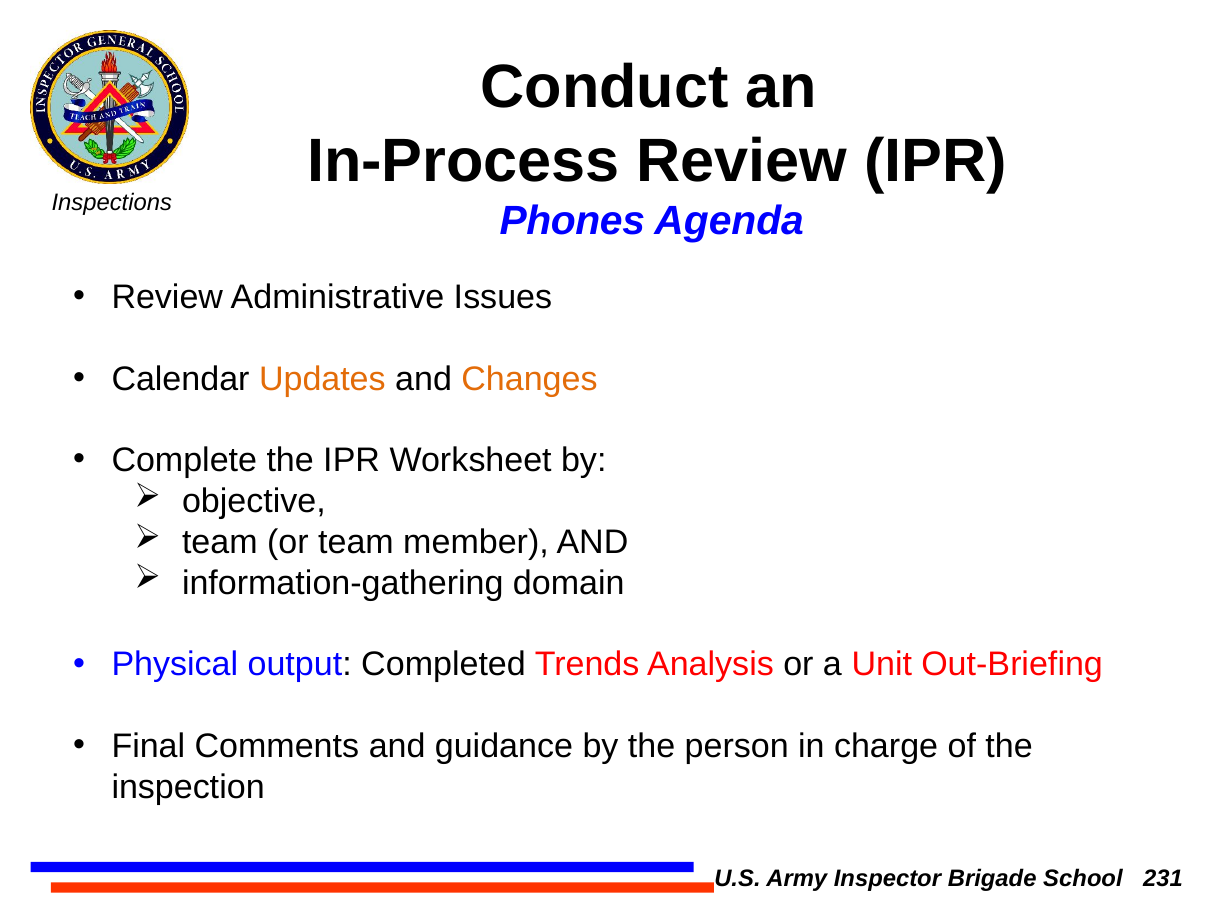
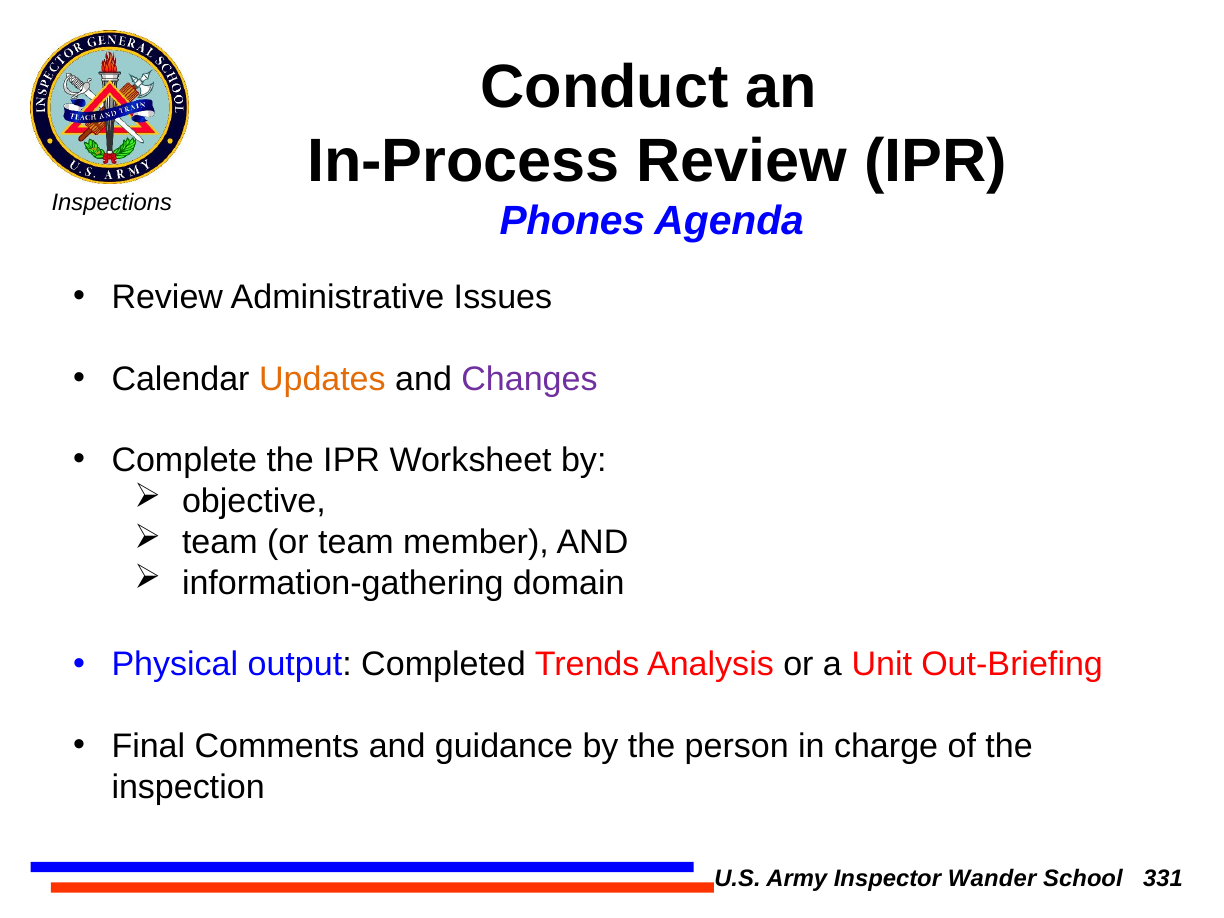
Changes colour: orange -> purple
Brigade: Brigade -> Wander
231: 231 -> 331
